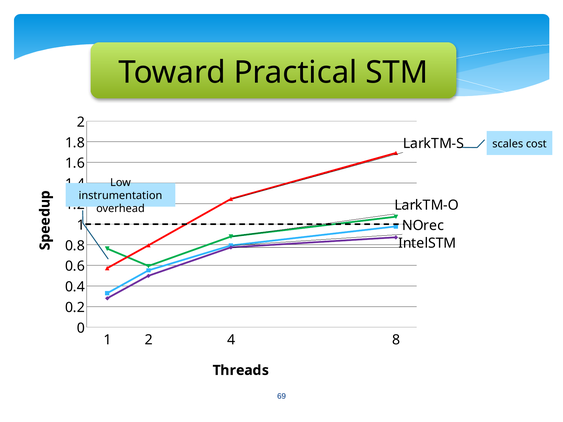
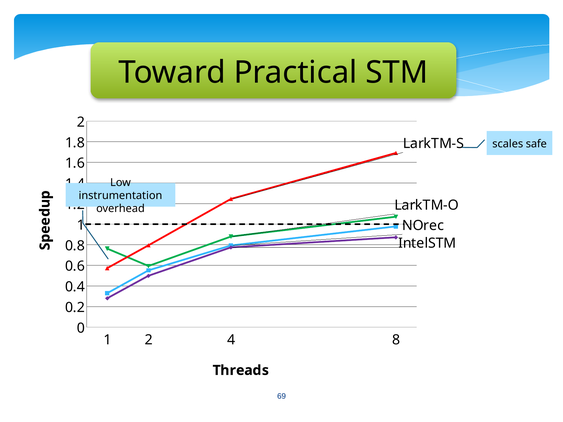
cost: cost -> safe
